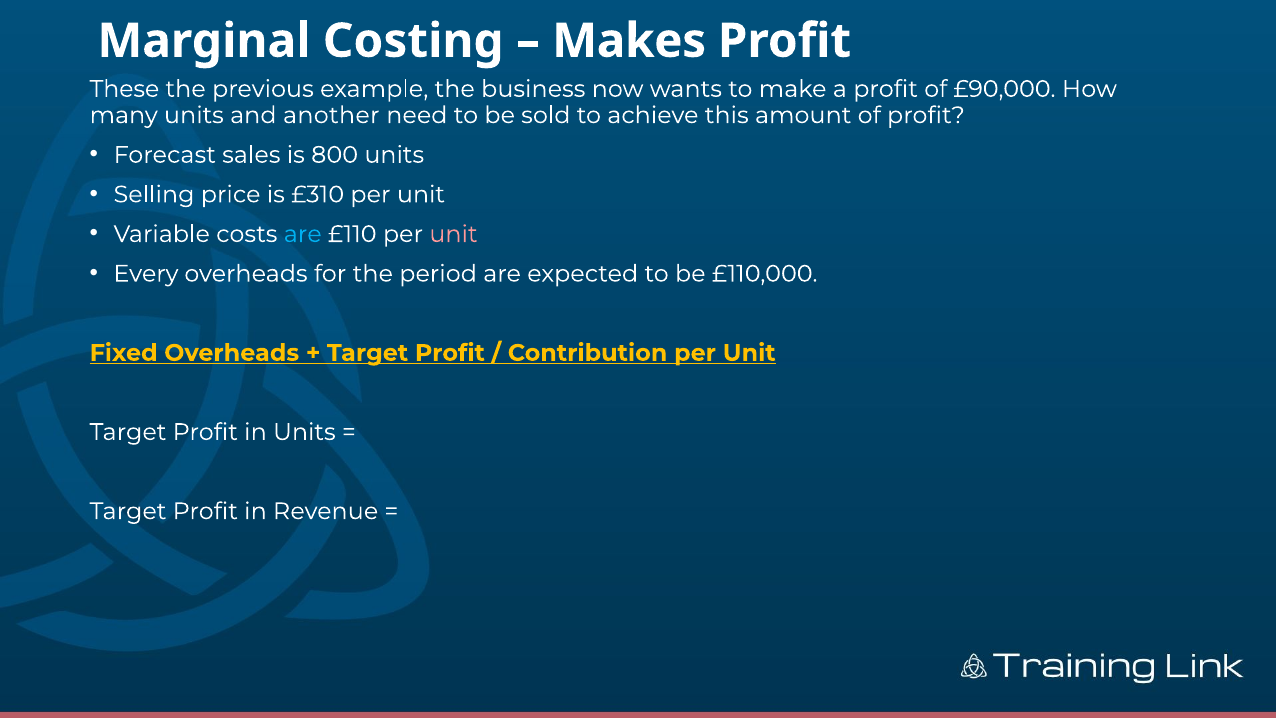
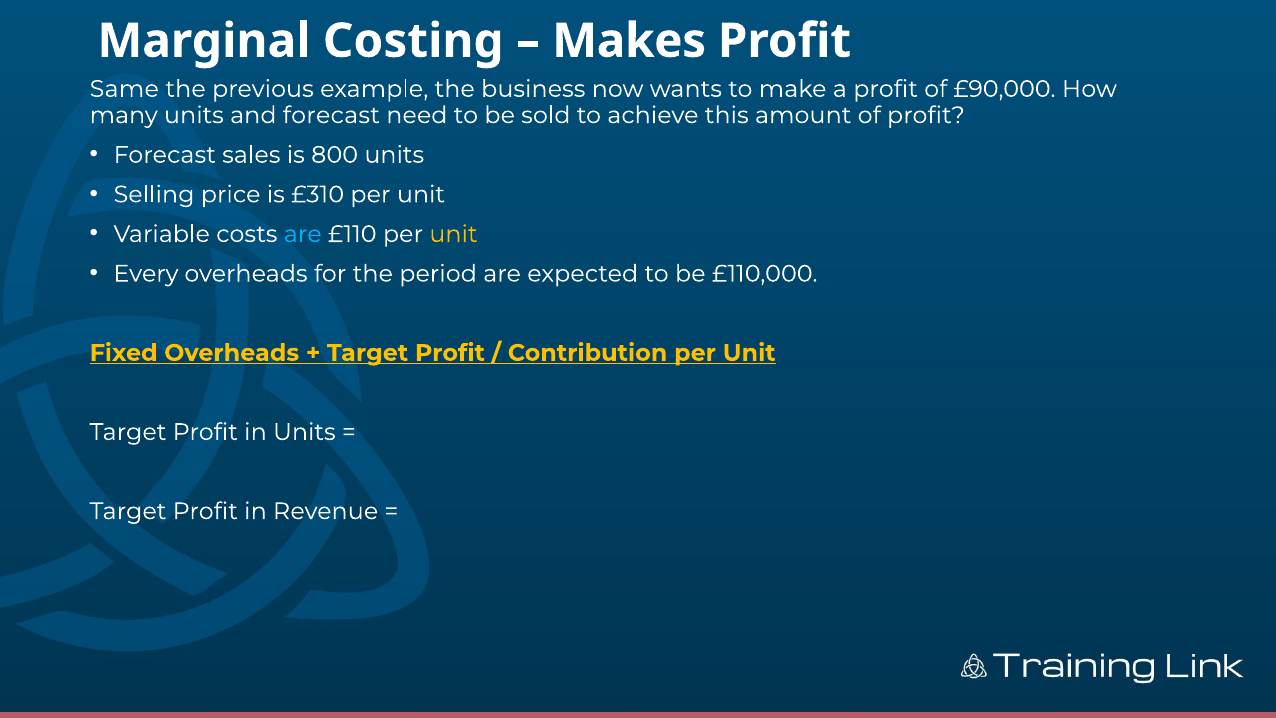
These: These -> Same
and another: another -> forecast
unit at (453, 234) colour: pink -> yellow
